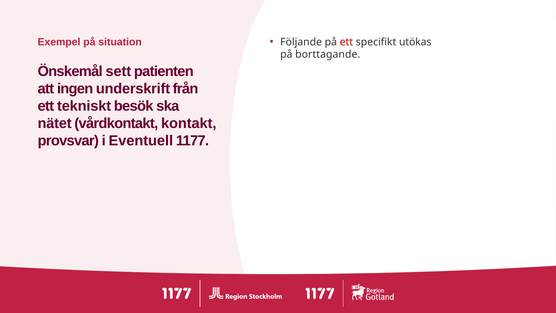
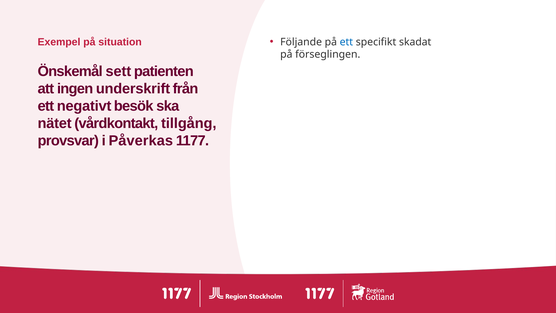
ett at (346, 42) colour: red -> blue
utökas: utökas -> skadat
borttagande: borttagande -> förseglingen
tekniskt: tekniskt -> negativt
kontakt: kontakt -> tillgång
Eventuell: Eventuell -> Påverkas
